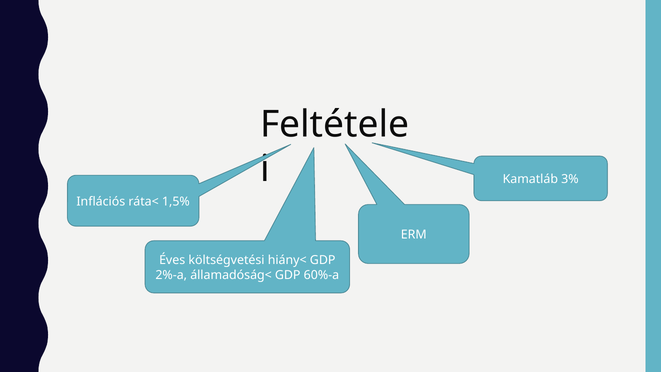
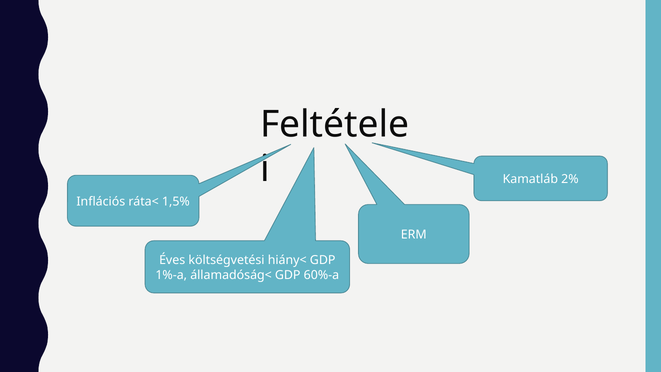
3%: 3% -> 2%
2%-a: 2%-a -> 1%-a
